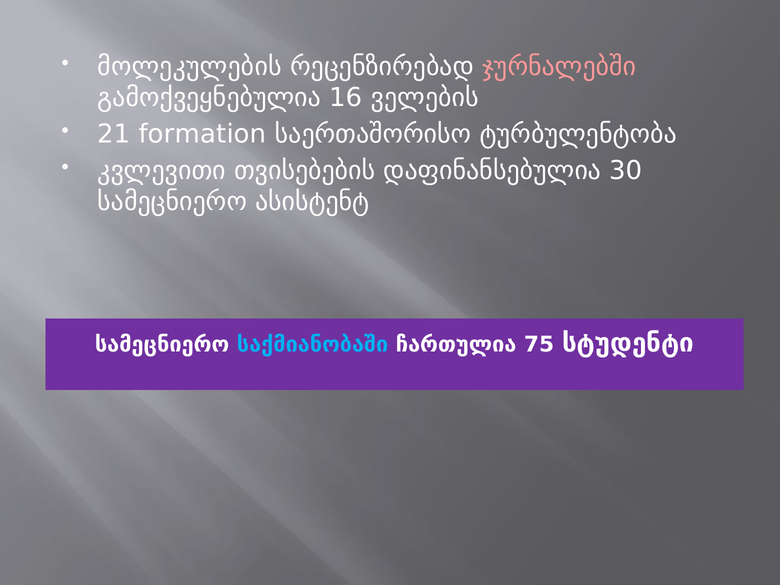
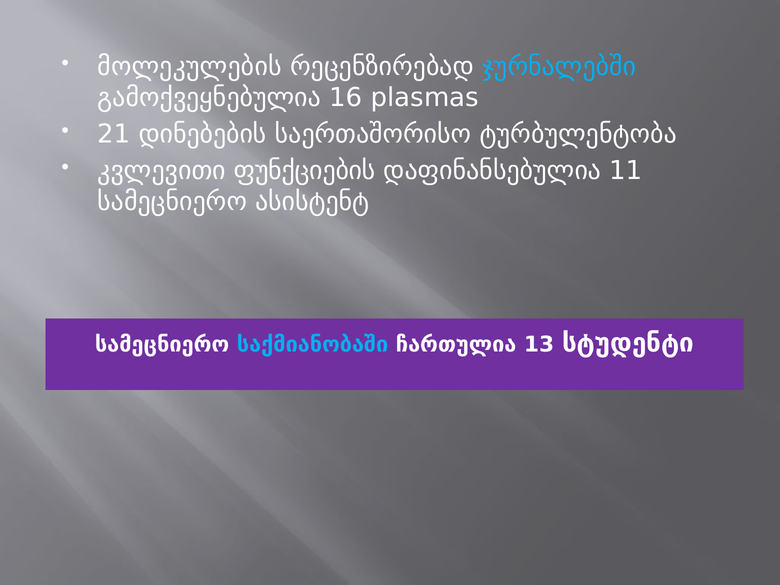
ჯურნალებში colour: pink -> light blue
ველების: ველების -> plasmas
formation: formation -> დინებების
თვისებების: თვისებების -> ფუნქციების
30: 30 -> 11
75: 75 -> 13
